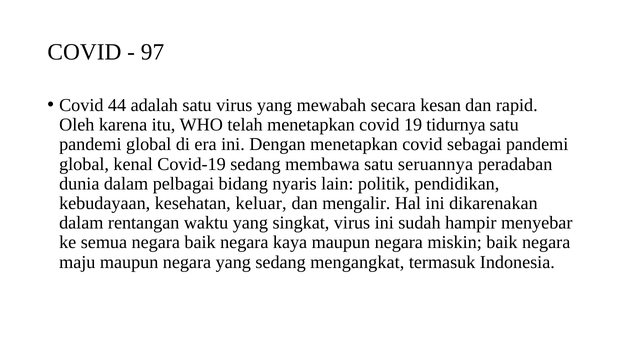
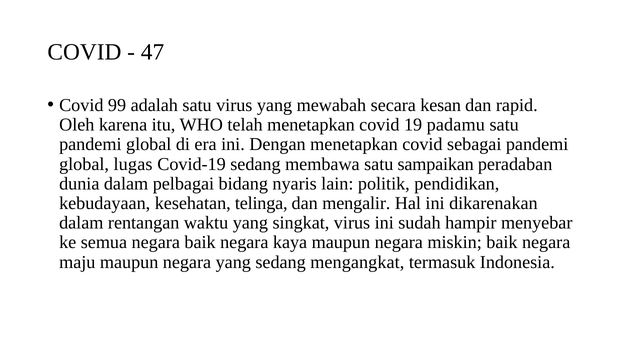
97: 97 -> 47
44: 44 -> 99
tidurnya: tidurnya -> padamu
kenal: kenal -> lugas
seruannya: seruannya -> sampaikan
keluar: keluar -> telinga
